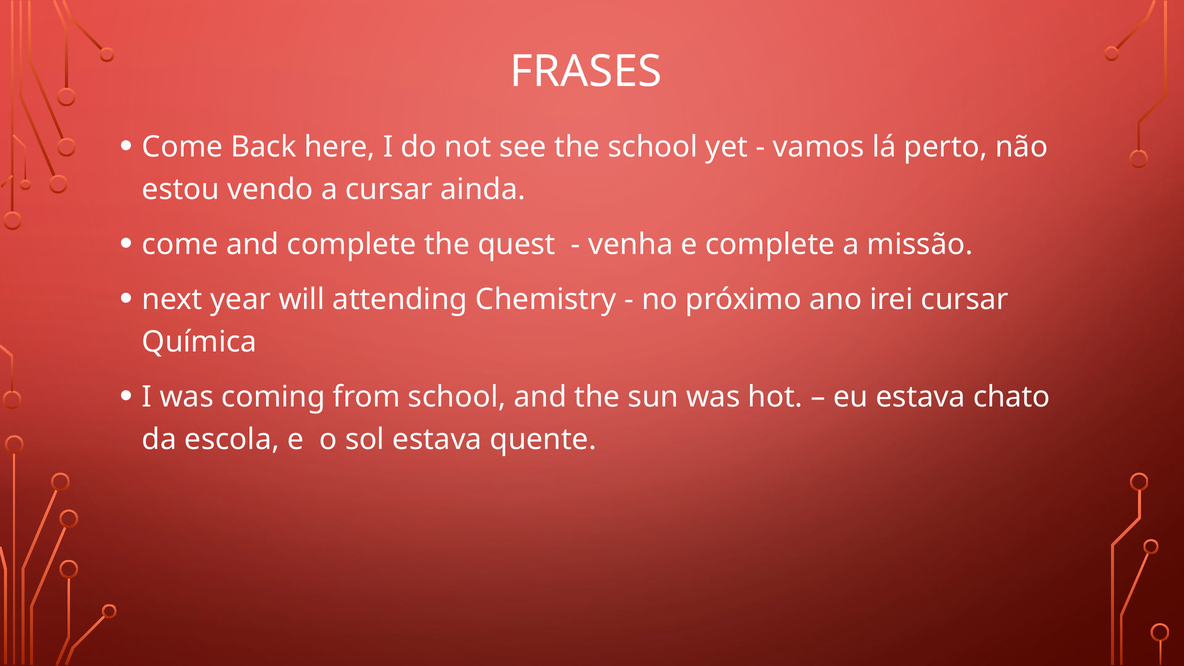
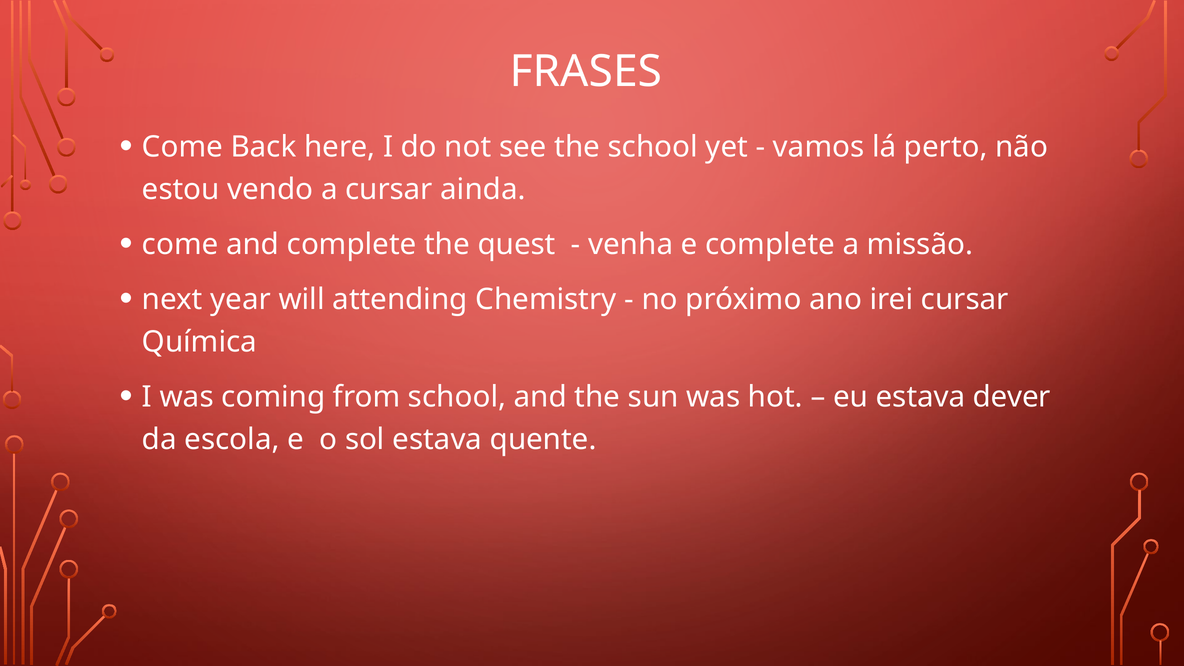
chato: chato -> dever
